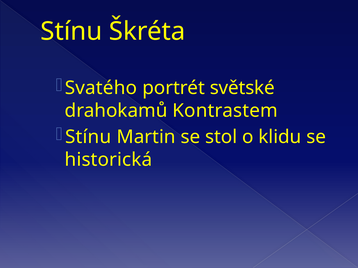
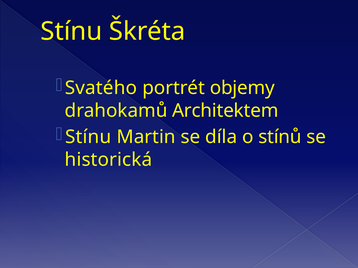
světské: světské -> objemy
Kontrastem: Kontrastem -> Architektem
stol: stol -> díla
klidu: klidu -> stínů
